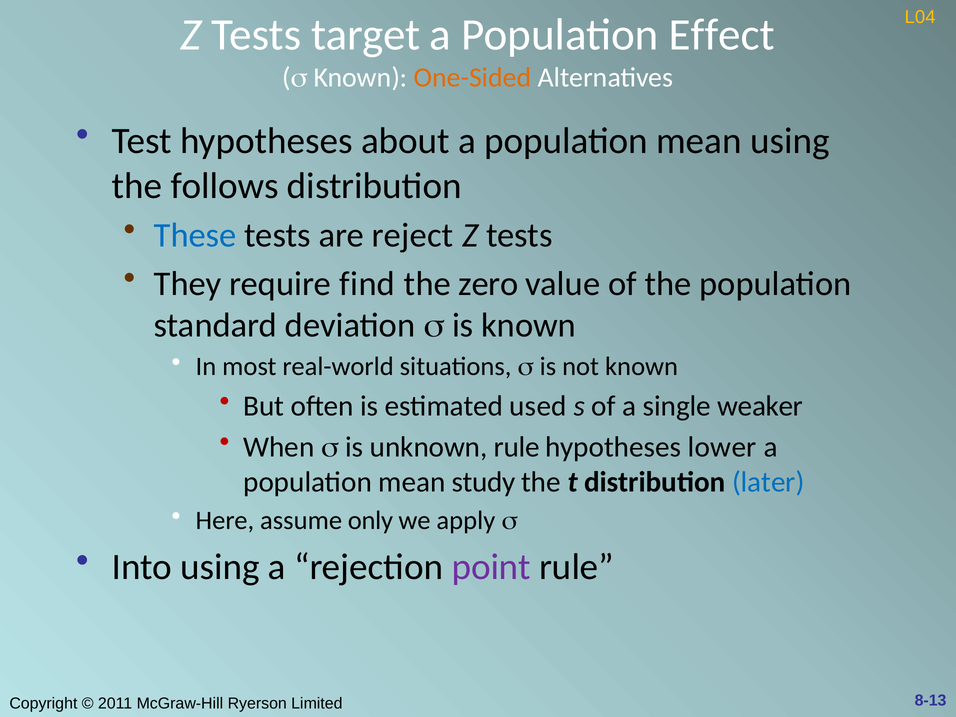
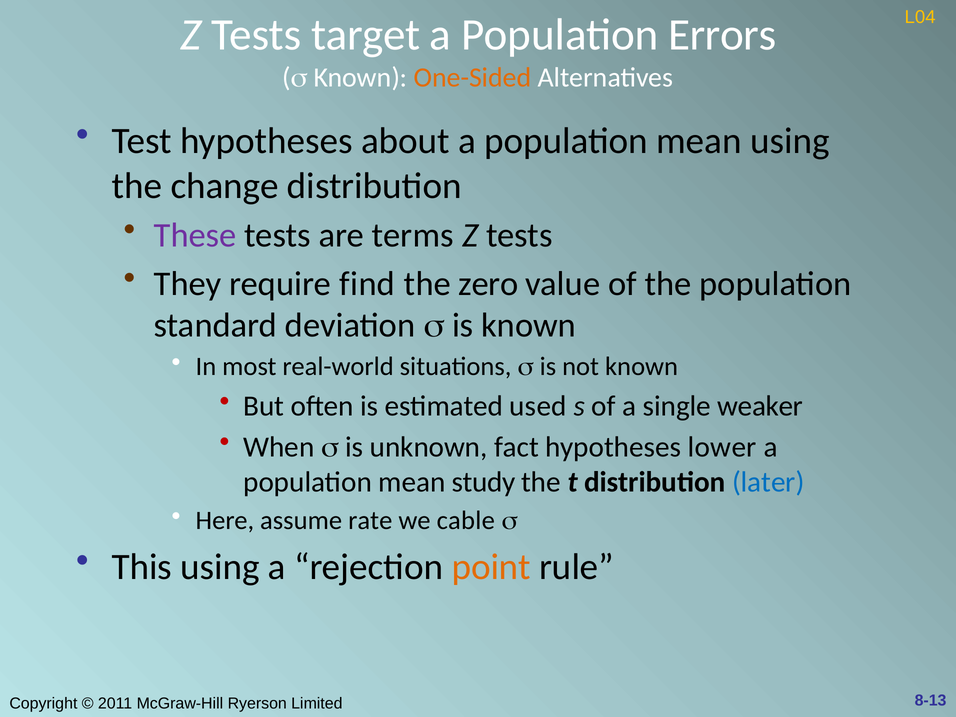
Effect: Effect -> Errors
follows: follows -> change
These colour: blue -> purple
reject: reject -> terms
unknown rule: rule -> fact
only: only -> rate
apply: apply -> cable
Into: Into -> This
point colour: purple -> orange
